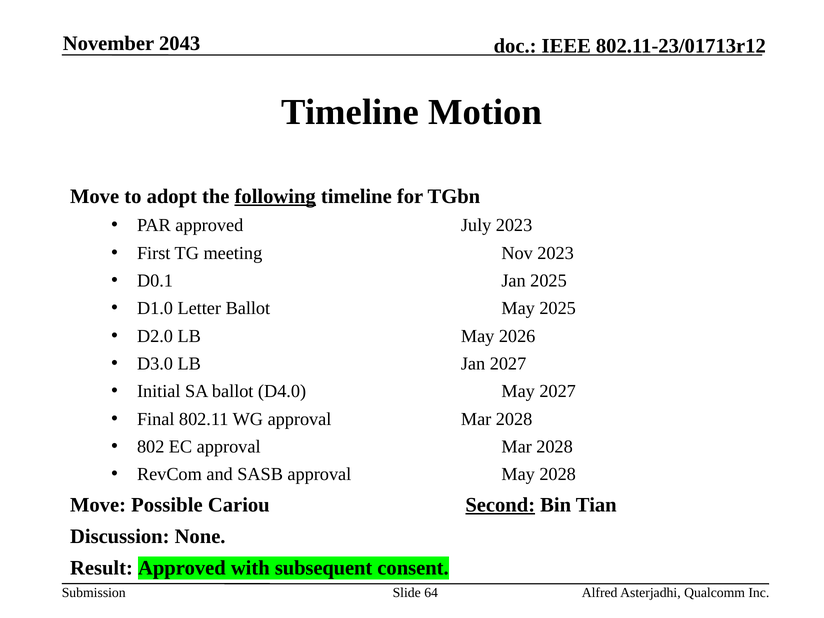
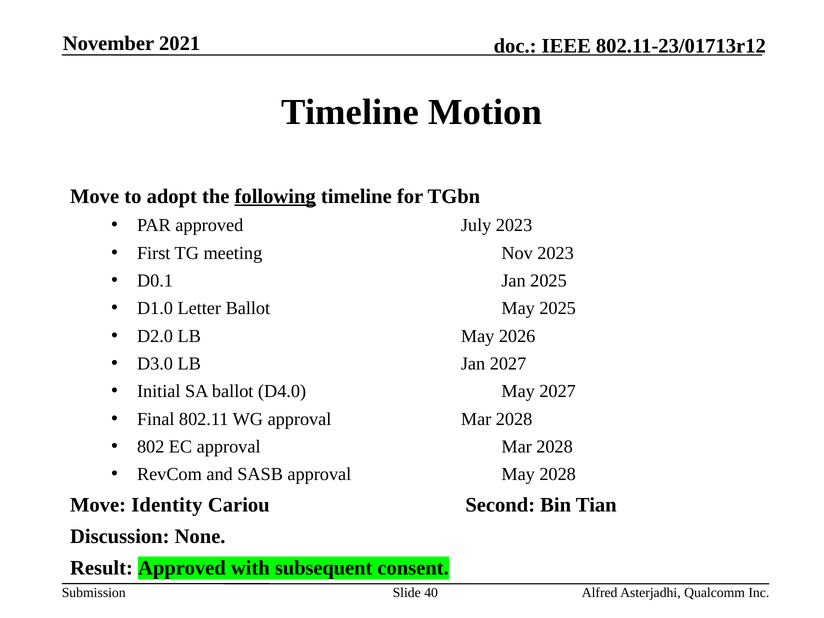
2043: 2043 -> 2021
Possible: Possible -> Identity
Second underline: present -> none
64: 64 -> 40
